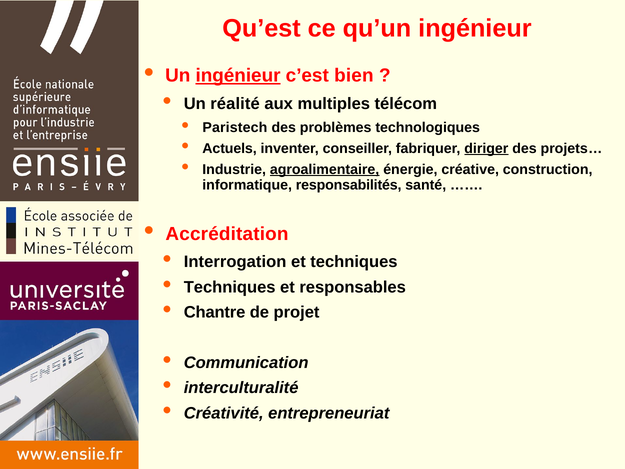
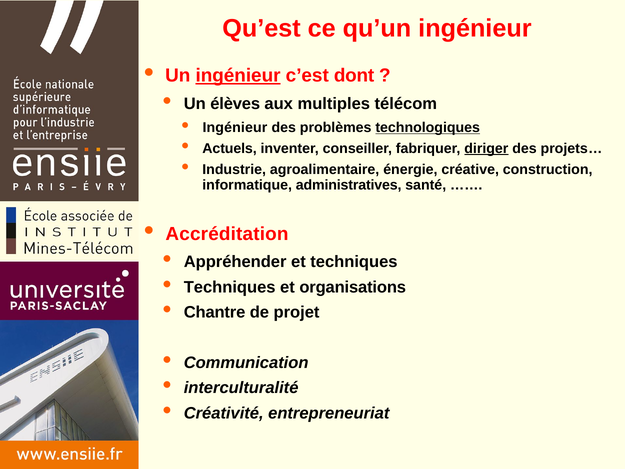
bien: bien -> dont
réalité: réalité -> élèves
Paristech at (235, 128): Paristech -> Ingénieur
technologiques underline: none -> present
agroalimentaire underline: present -> none
responsabilités: responsabilités -> administratives
Interrogation: Interrogation -> Appréhender
responsables: responsables -> organisations
